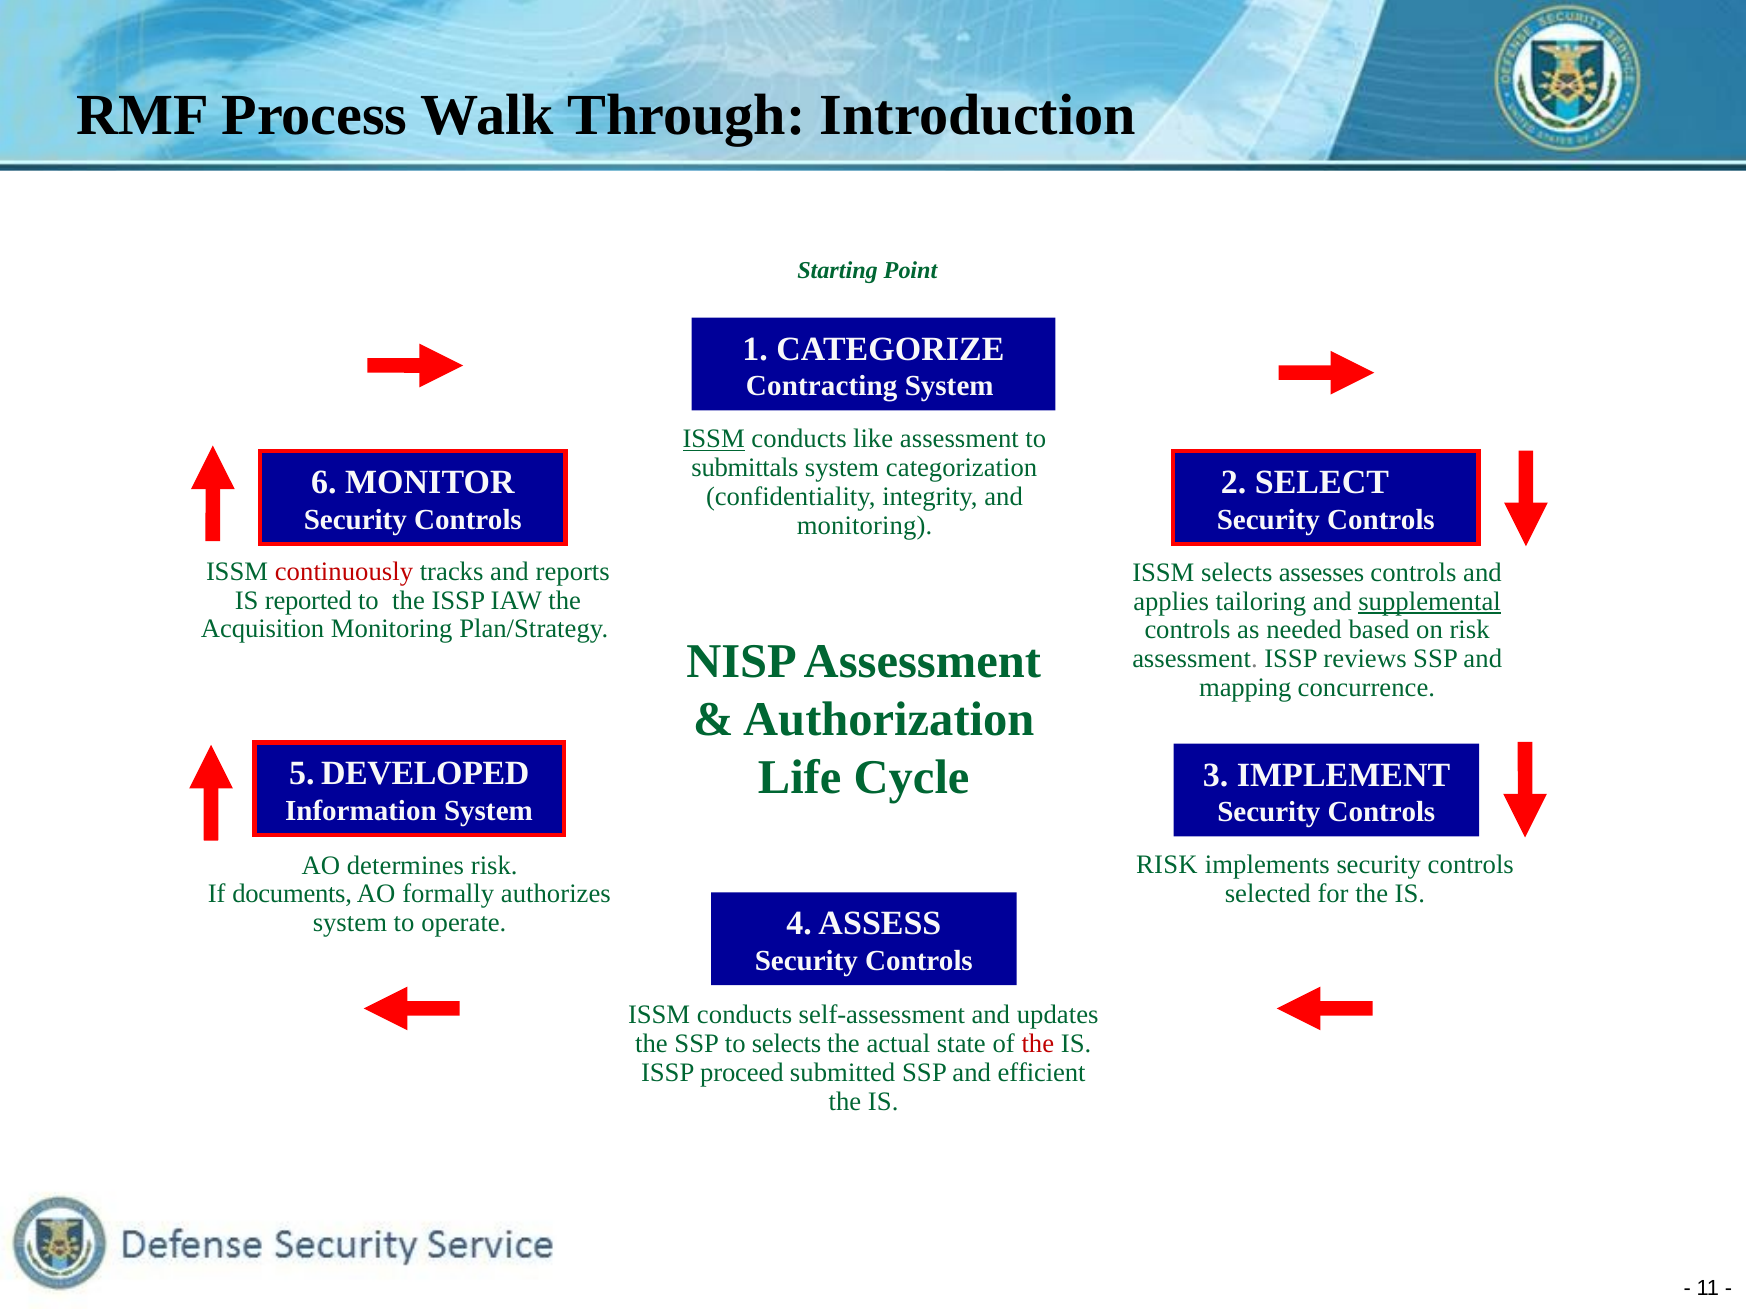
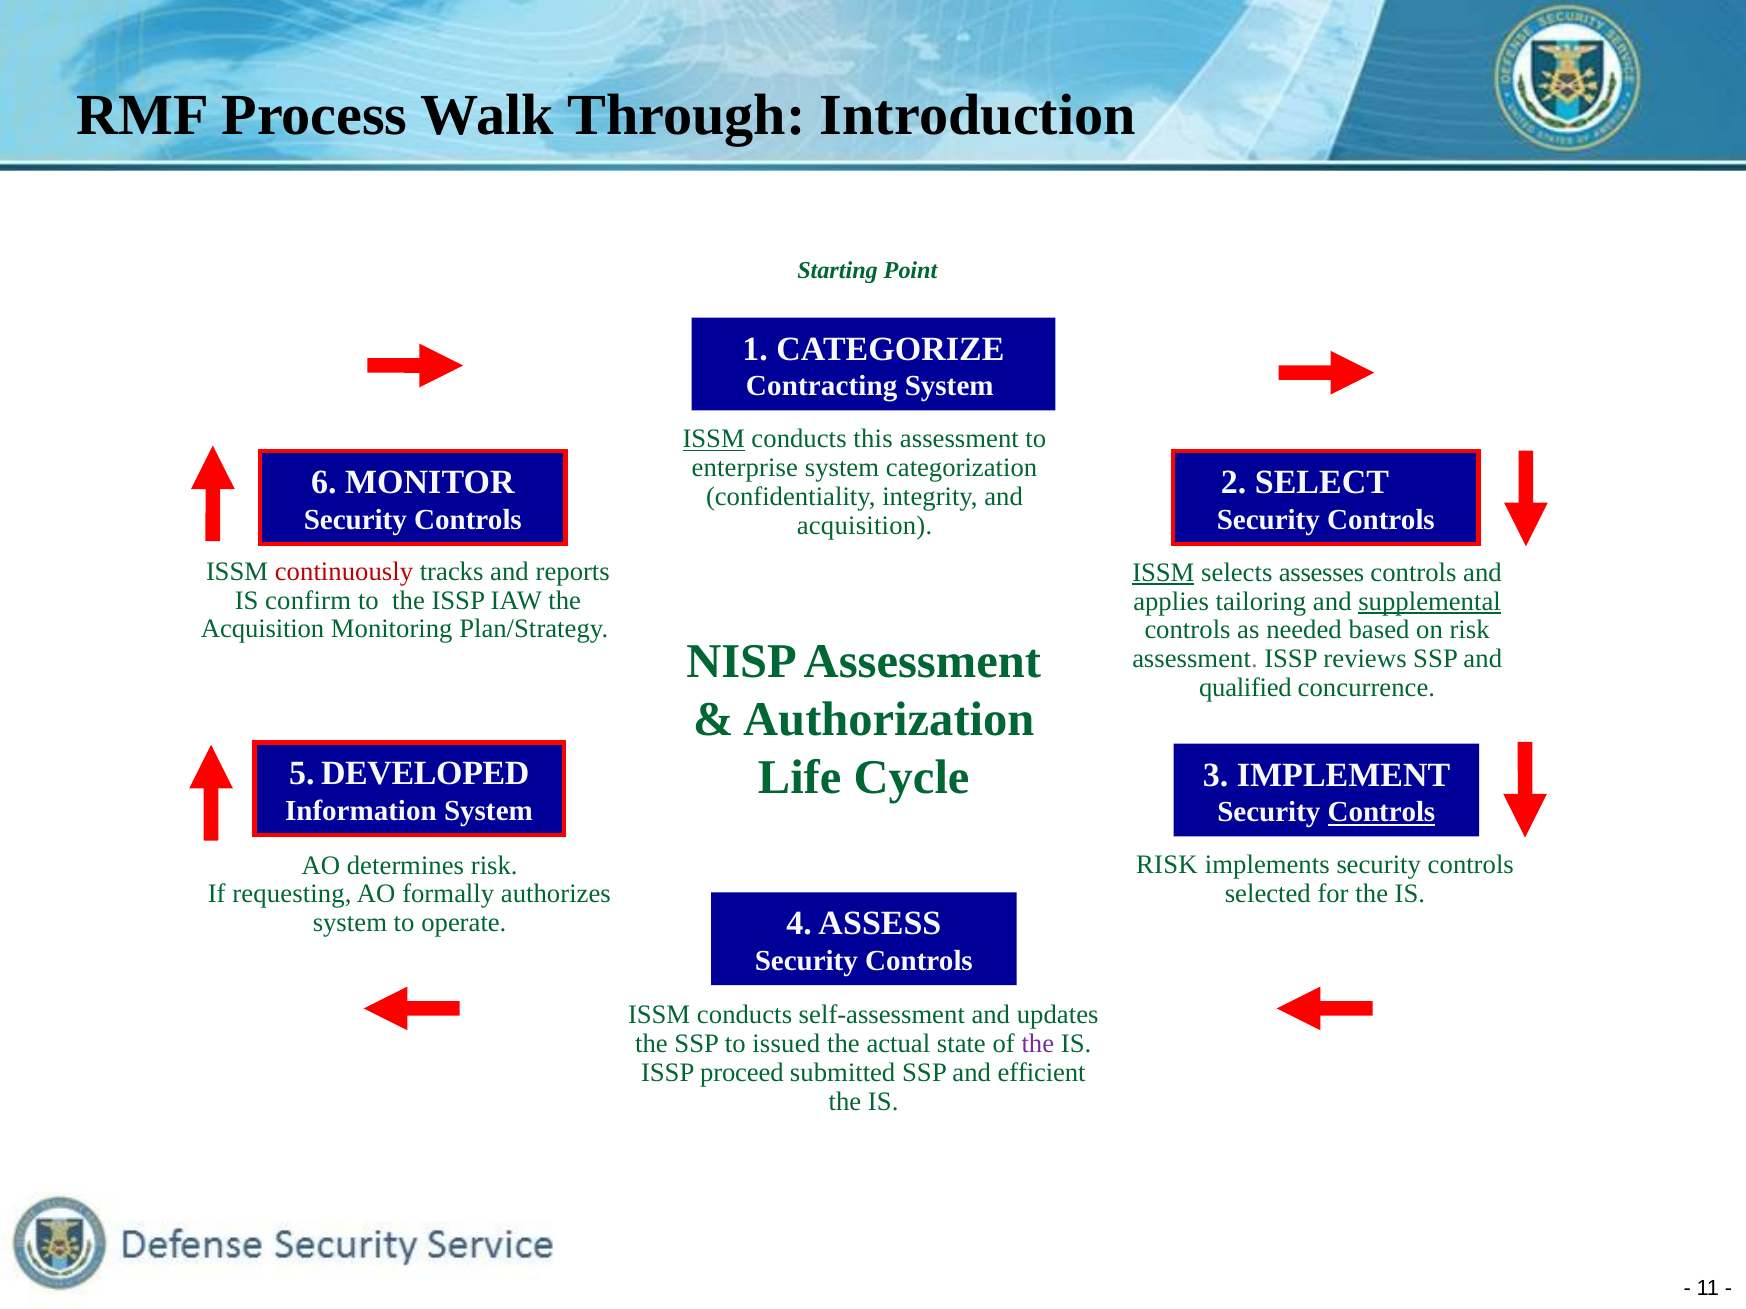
like: like -> this
submittals: submittals -> enterprise
monitoring at (865, 526): monitoring -> acquisition
ISSM at (1163, 573) underline: none -> present
reported: reported -> confirm
mapping: mapping -> qualified
Controls at (1382, 813) underline: none -> present
documents: documents -> requesting
to selects: selects -> issued
the at (1038, 1044) colour: red -> purple
